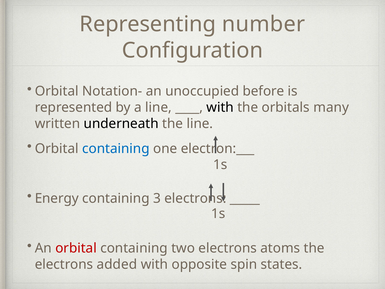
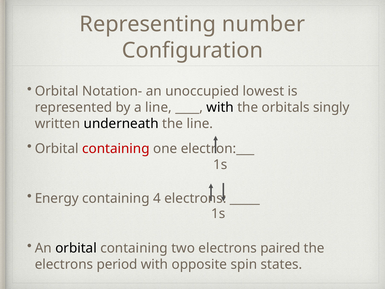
before: before -> lowest
many: many -> singly
containing at (116, 148) colour: blue -> red
3: 3 -> 4
orbital at (76, 248) colour: red -> black
atoms: atoms -> paired
added: added -> period
